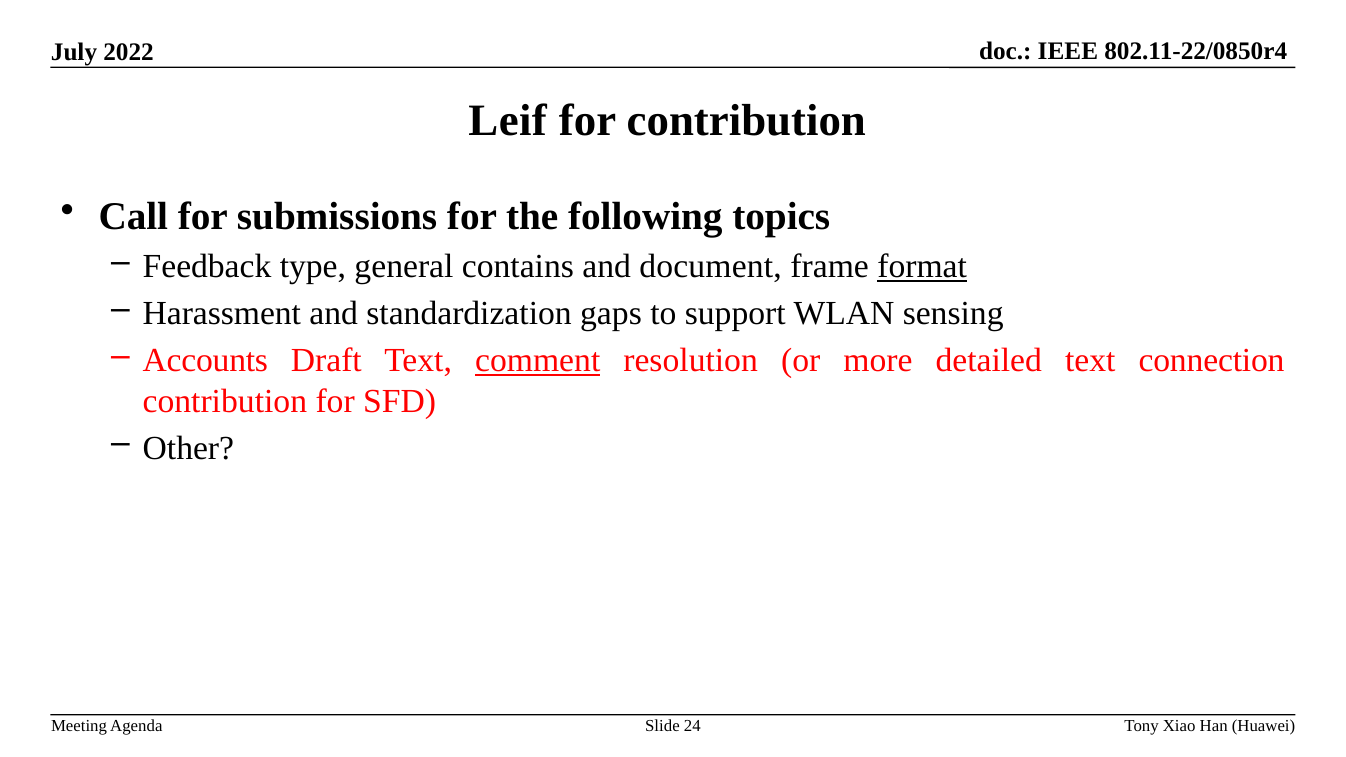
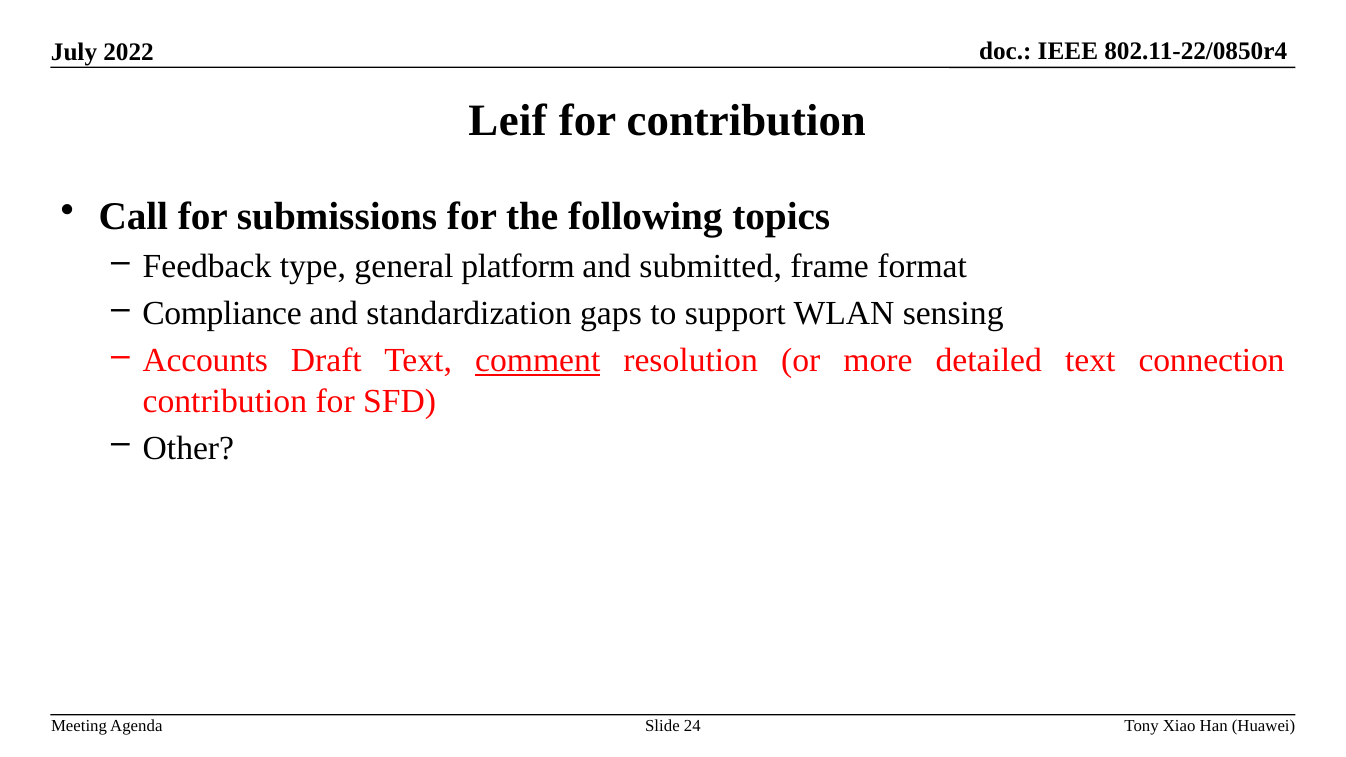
contains: contains -> platform
document: document -> submitted
format underline: present -> none
Harassment: Harassment -> Compliance
